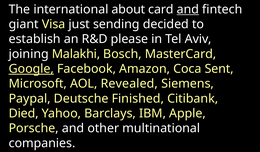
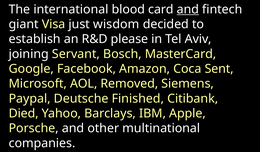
about: about -> blood
sending: sending -> wisdom
Malakhi: Malakhi -> Servant
Google underline: present -> none
Revealed: Revealed -> Removed
